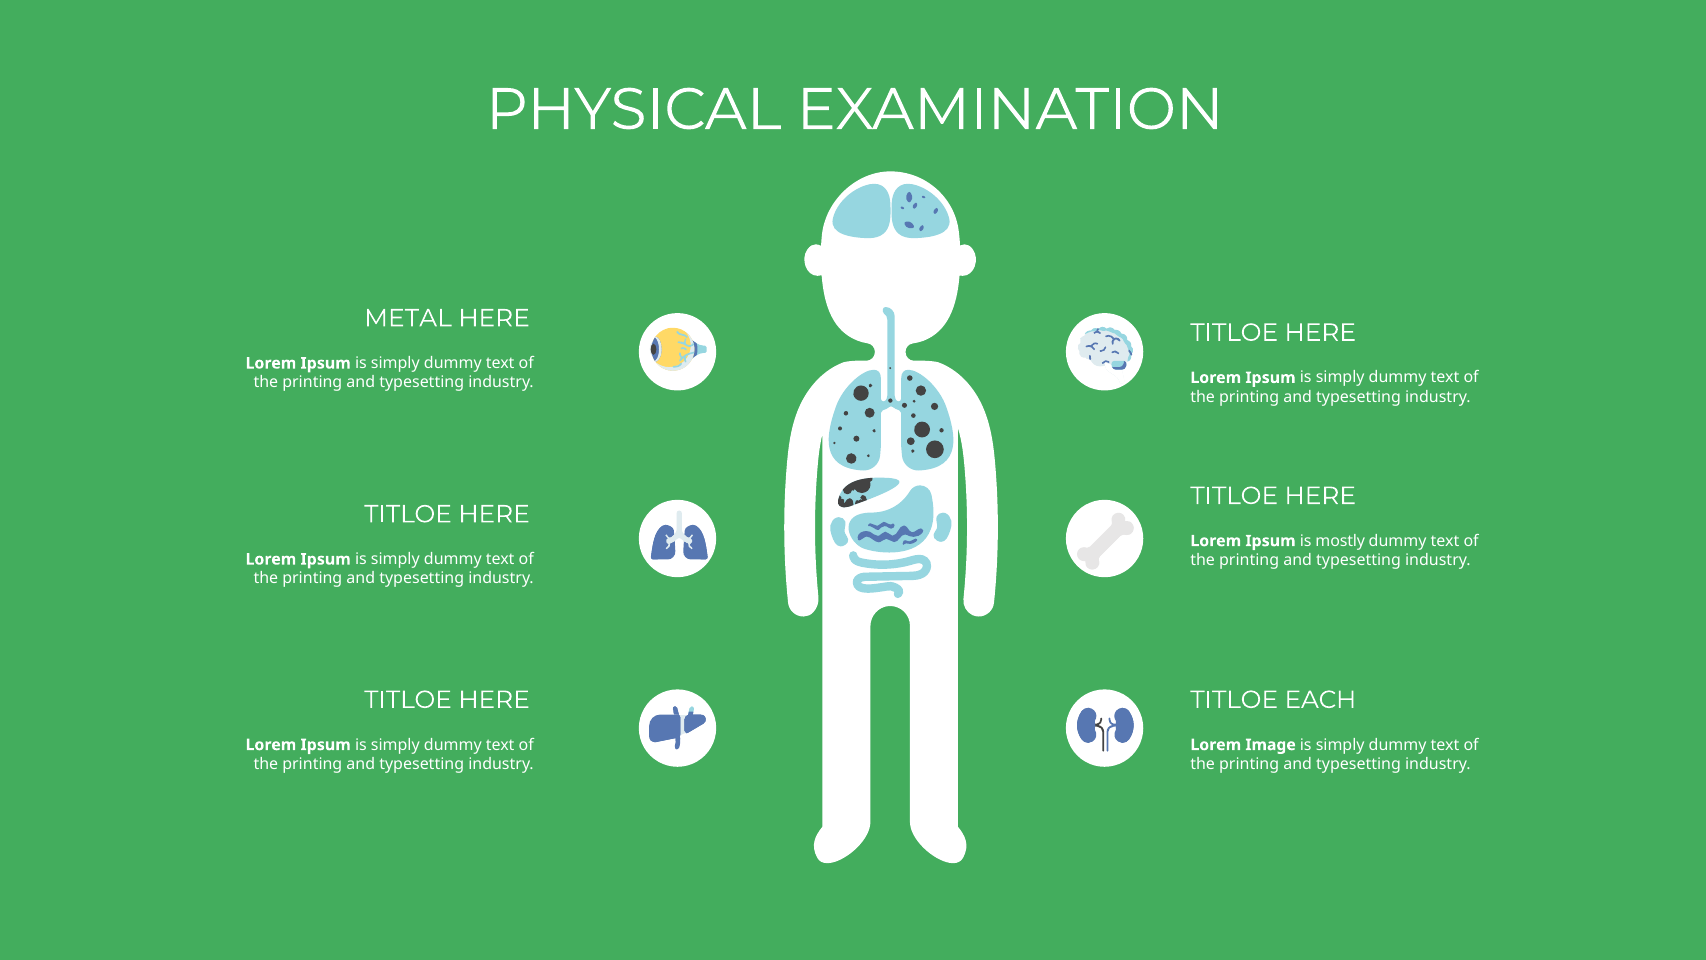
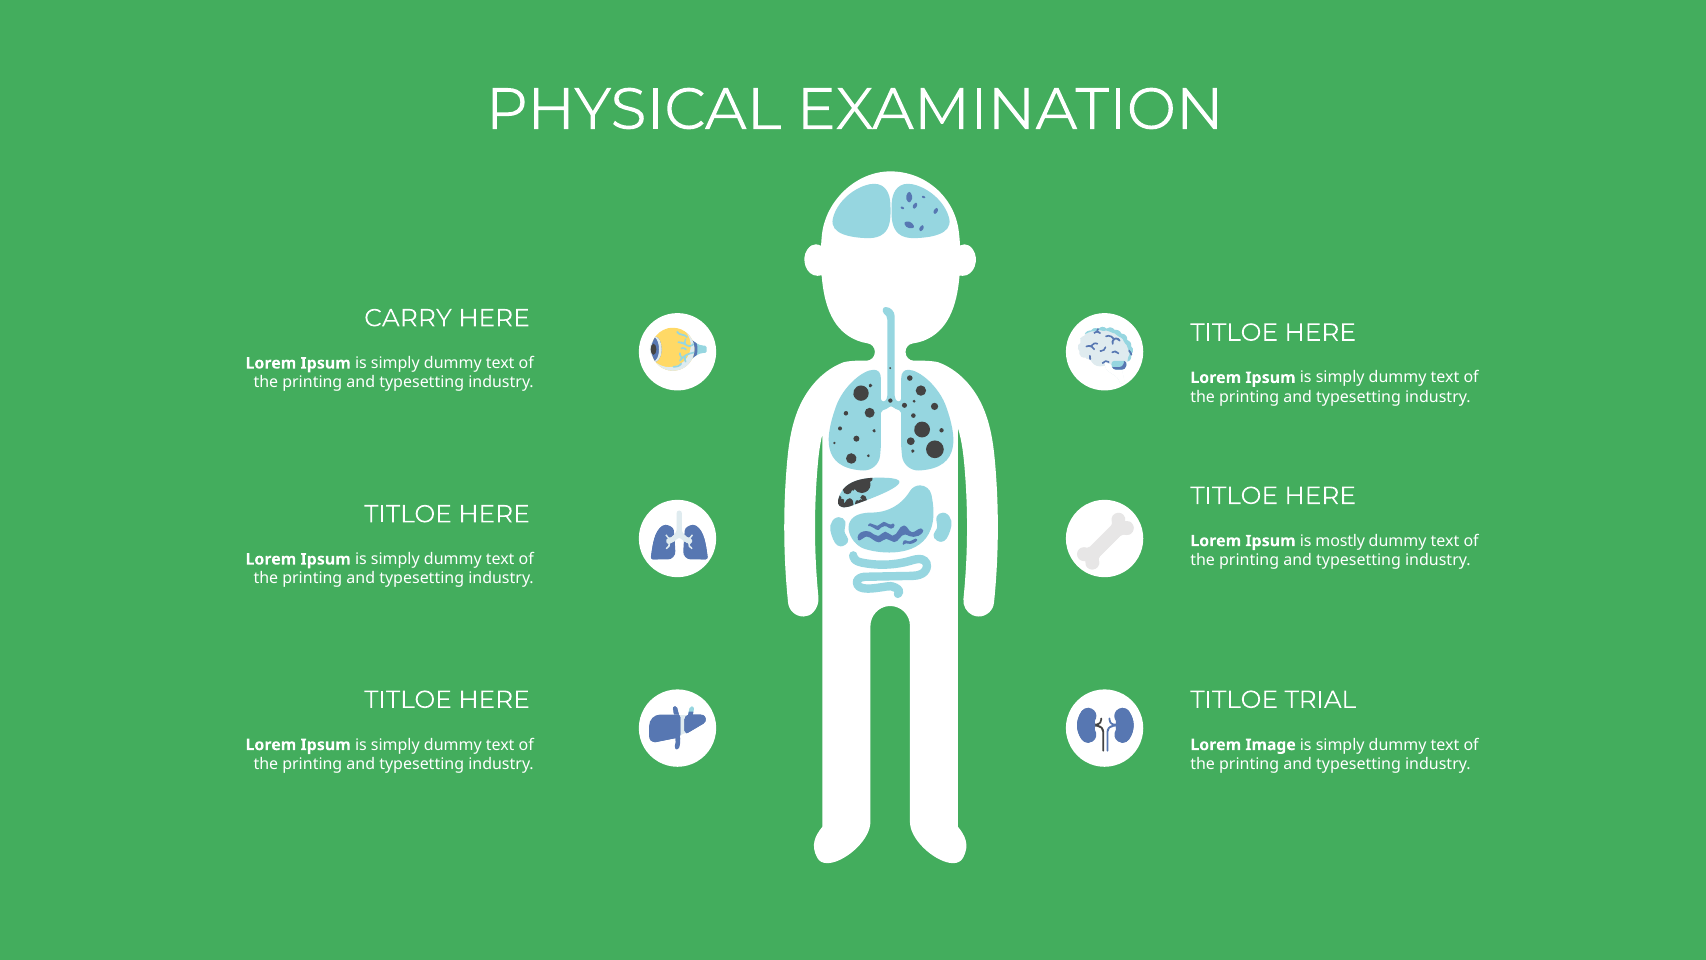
METAL: METAL -> CARRY
EACH: EACH -> TRIAL
